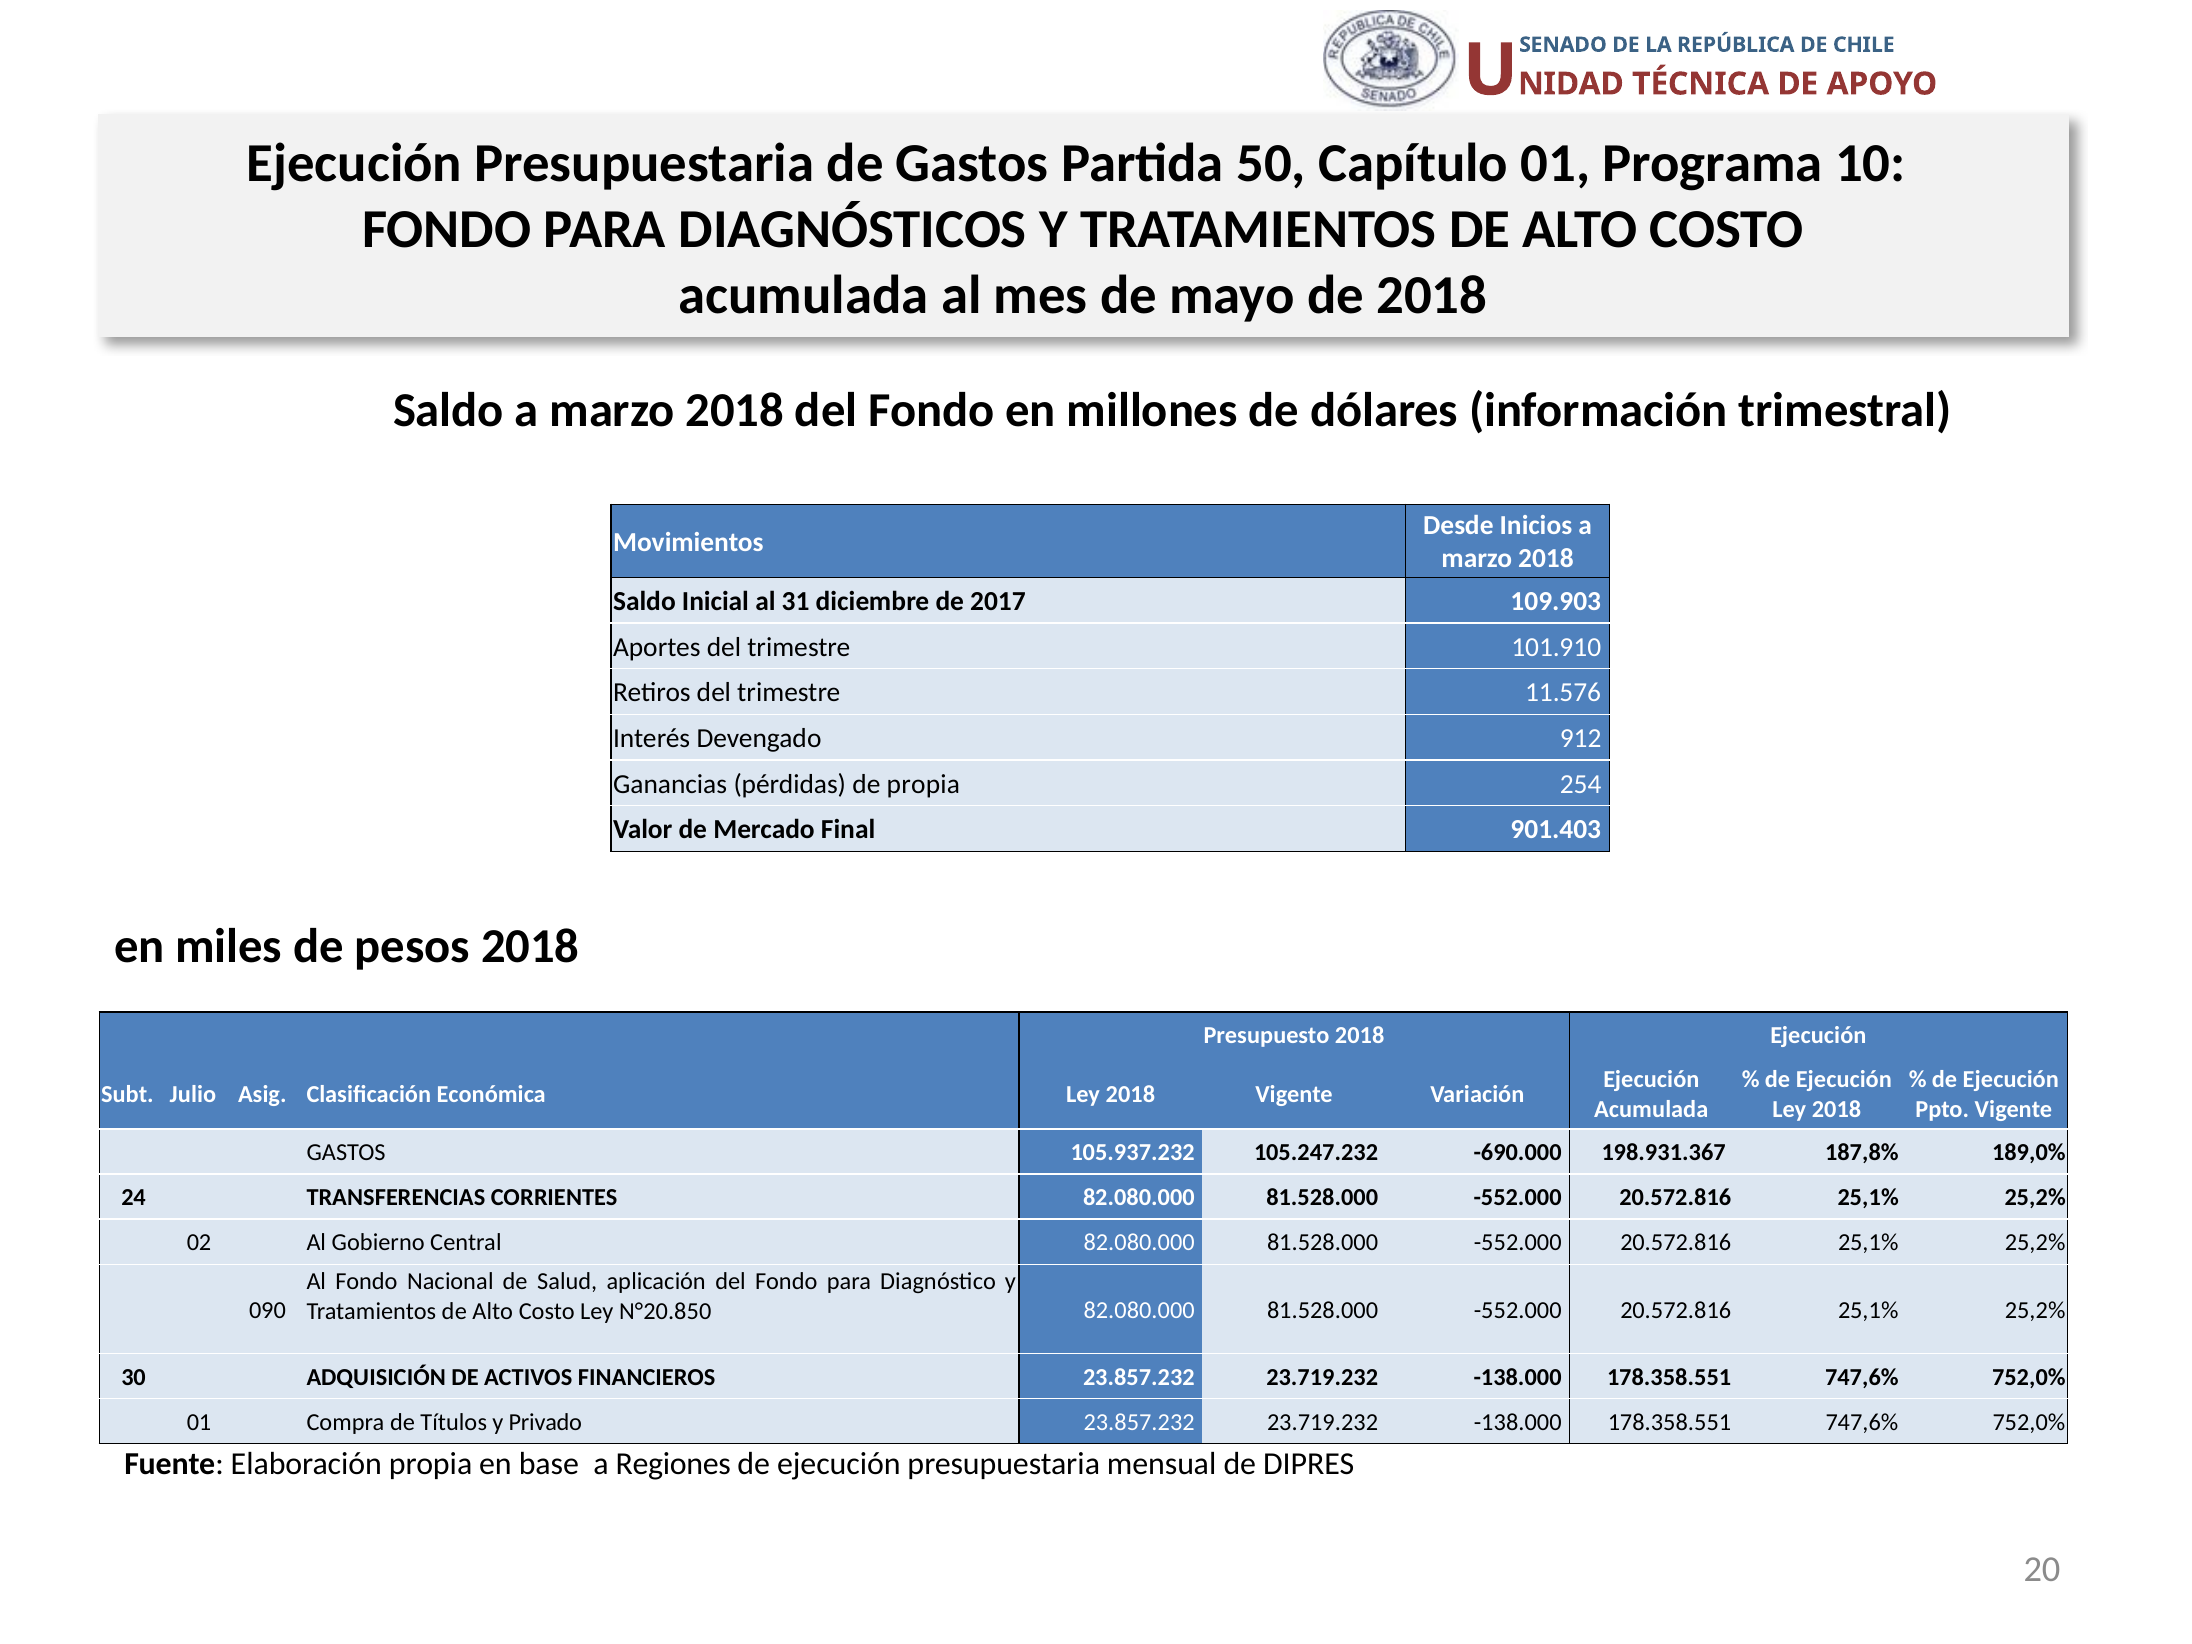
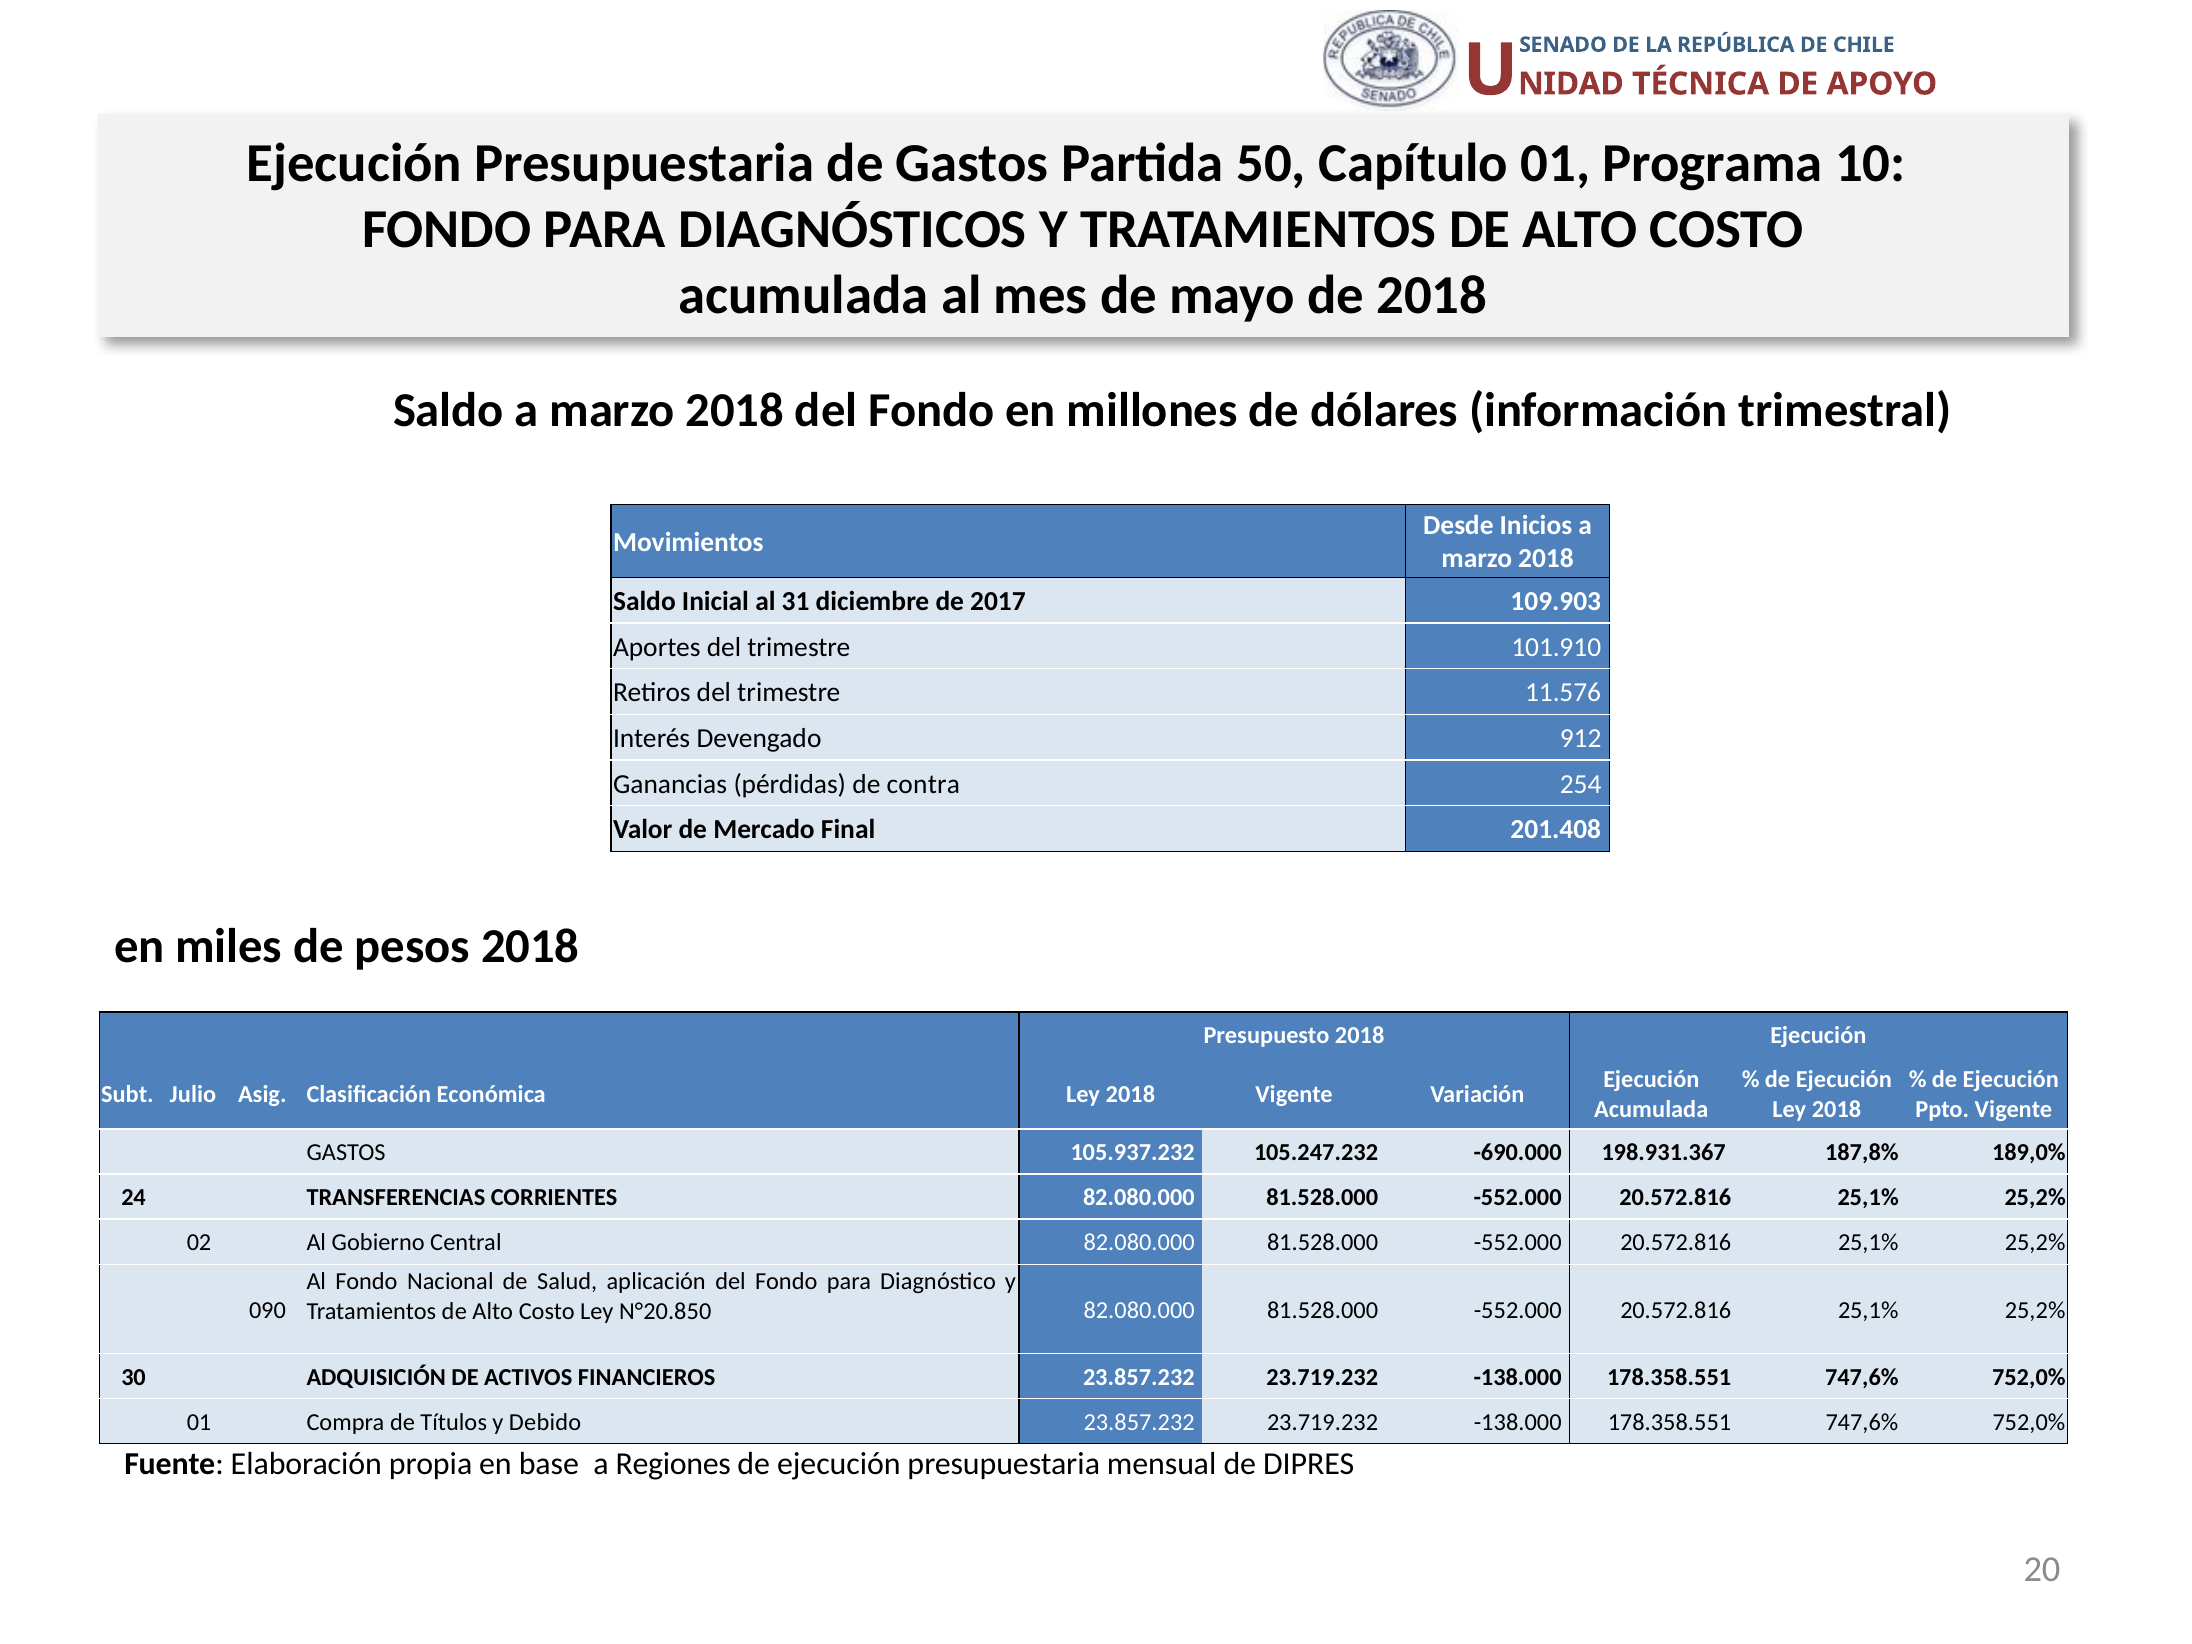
de propia: propia -> contra
901.403: 901.403 -> 201.408
Privado: Privado -> Debido
